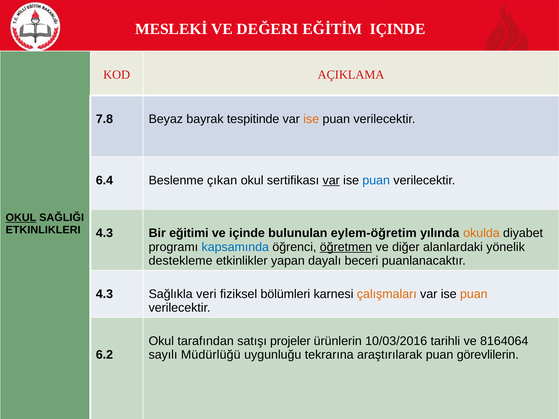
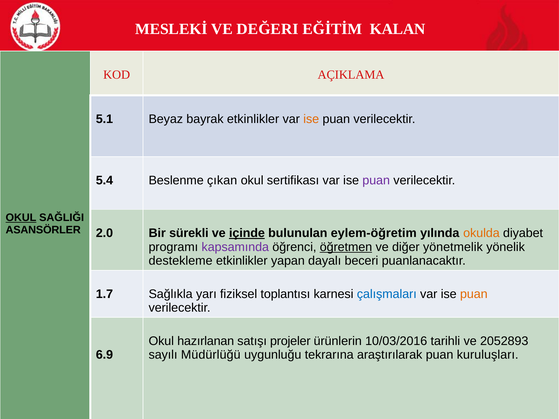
EĞİTİM IÇINDE: IÇINDE -> KALAN
7.8: 7.8 -> 5.1
bayrak tespitinde: tespitinde -> etkinlikler
6.4: 6.4 -> 5.4
var at (331, 180) underline: present -> none
puan at (376, 180) colour: blue -> purple
ETKINLIKLERI: ETKINLIKLERI -> ASANSÖRLER
4.3 at (104, 233): 4.3 -> 2.0
eğitimi: eğitimi -> sürekli
içinde at (247, 233) underline: none -> present
kapsamında colour: blue -> purple
alanlardaki: alanlardaki -> yönetmelik
4.3 at (104, 294): 4.3 -> 1.7
veri: veri -> yarı
bölümleri: bölümleri -> toplantısı
çalışmaları colour: orange -> blue
tarafından: tarafından -> hazırlanan
8164064: 8164064 -> 2052893
6.2: 6.2 -> 6.9
görevlilerin: görevlilerin -> kuruluşları
